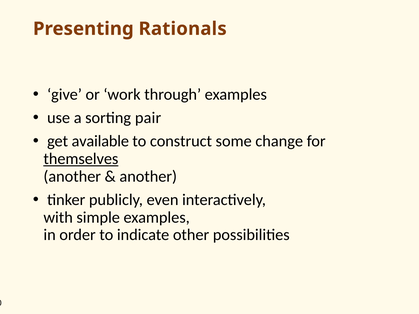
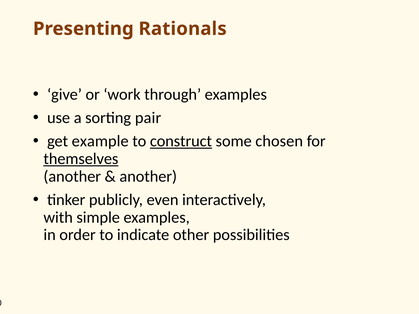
available: available -> example
construct underline: none -> present
change: change -> chosen
